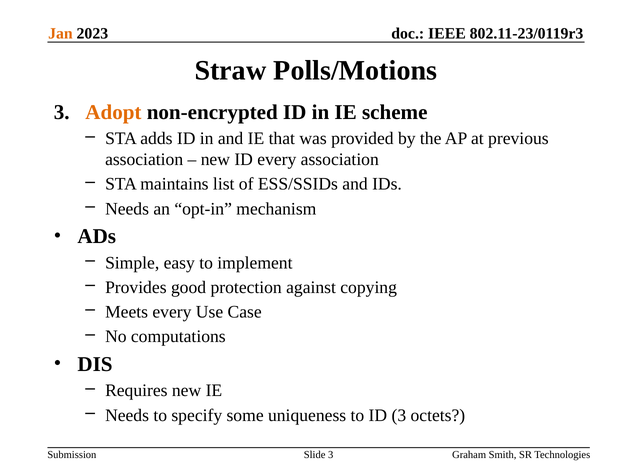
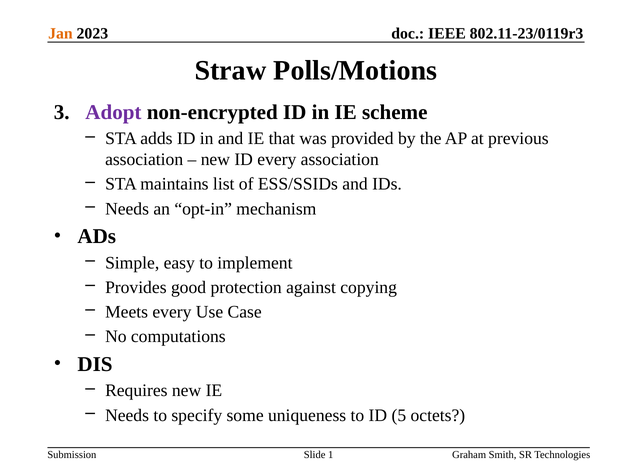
Adopt colour: orange -> purple
ID 3: 3 -> 5
Slide 3: 3 -> 1
